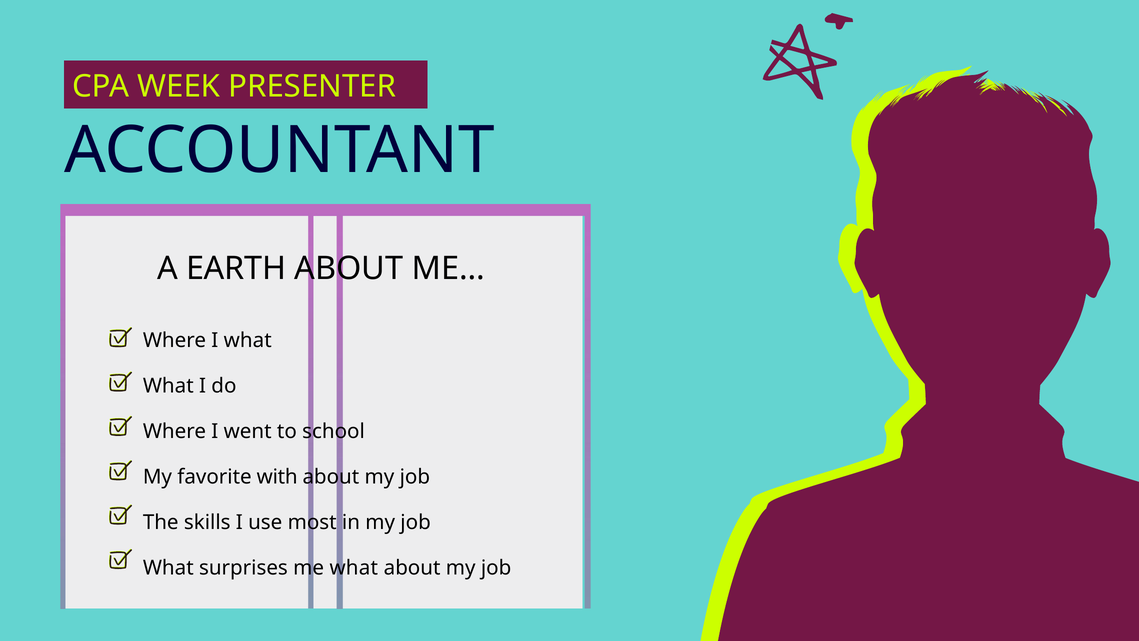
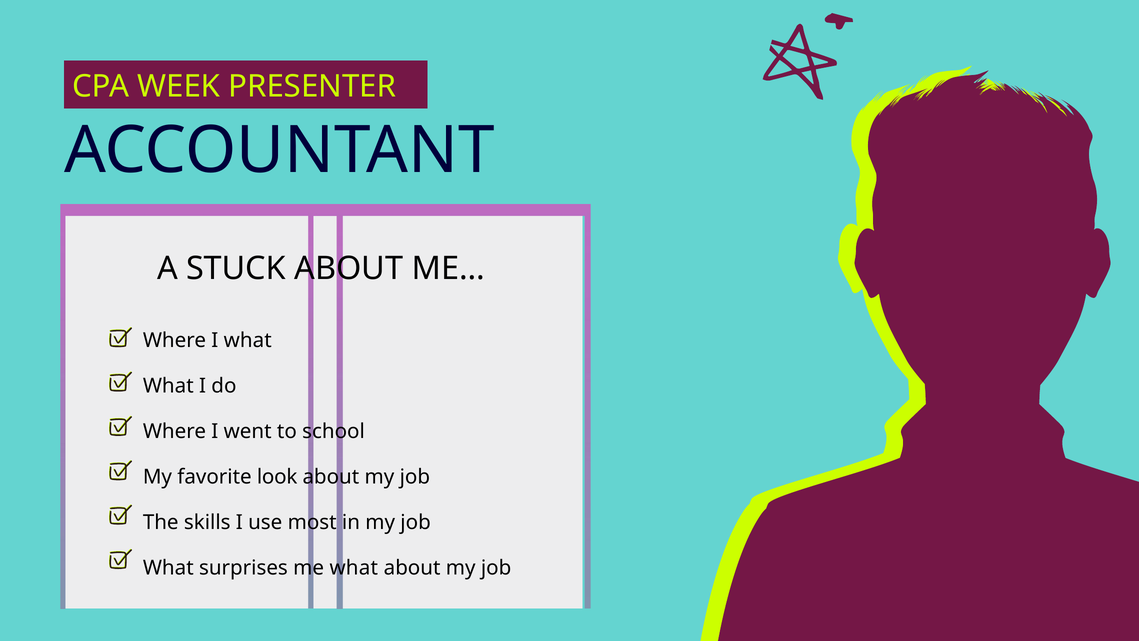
EARTH: EARTH -> STUCK
with: with -> look
